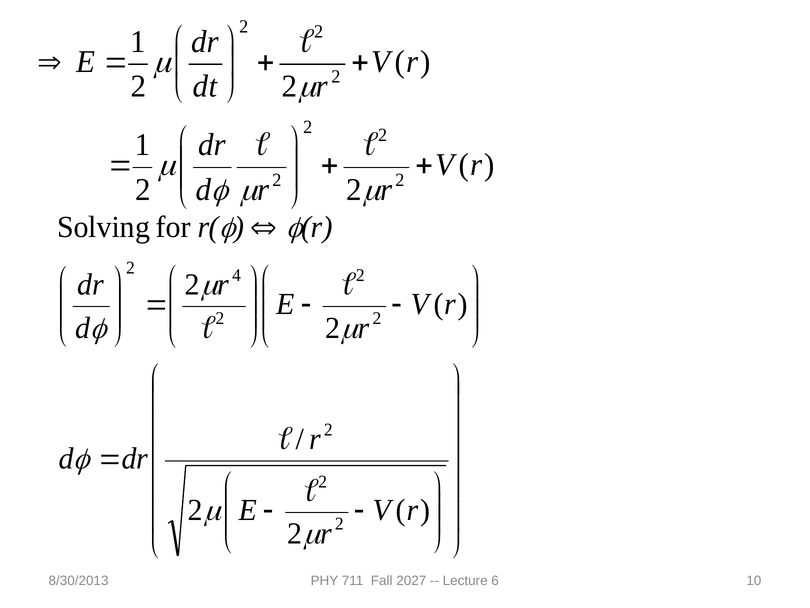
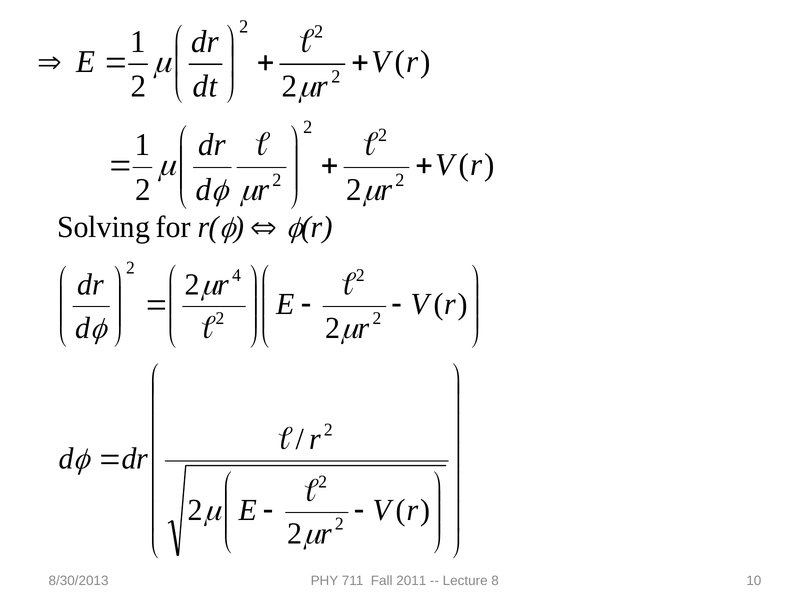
2027: 2027 -> 2011
6: 6 -> 8
